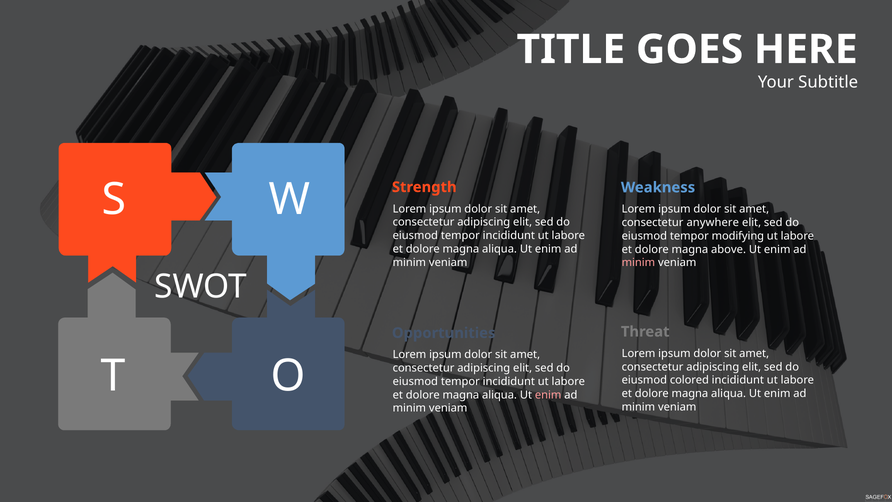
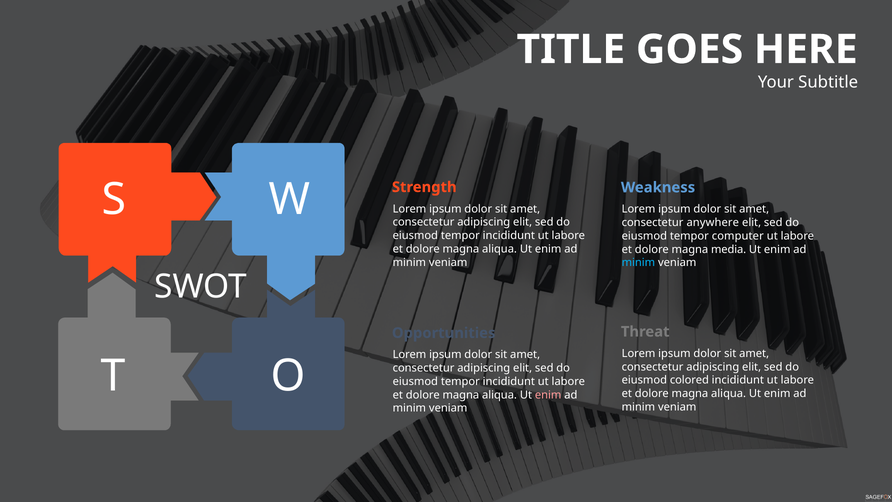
modifying: modifying -> computer
above: above -> media
minim at (638, 263) colour: pink -> light blue
